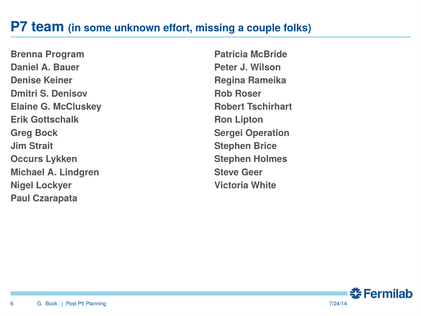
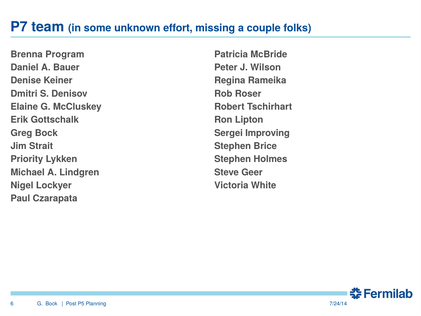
Operation: Operation -> Improving
Occurs: Occurs -> Priority
